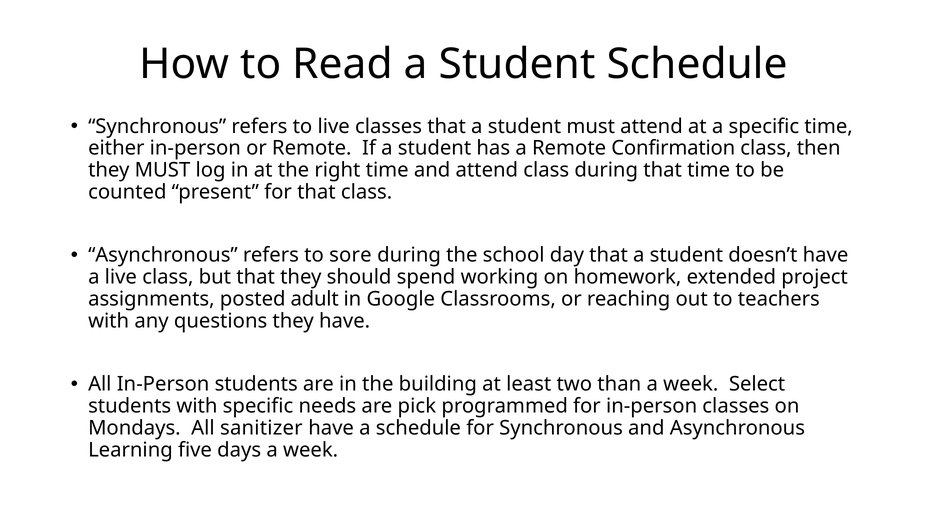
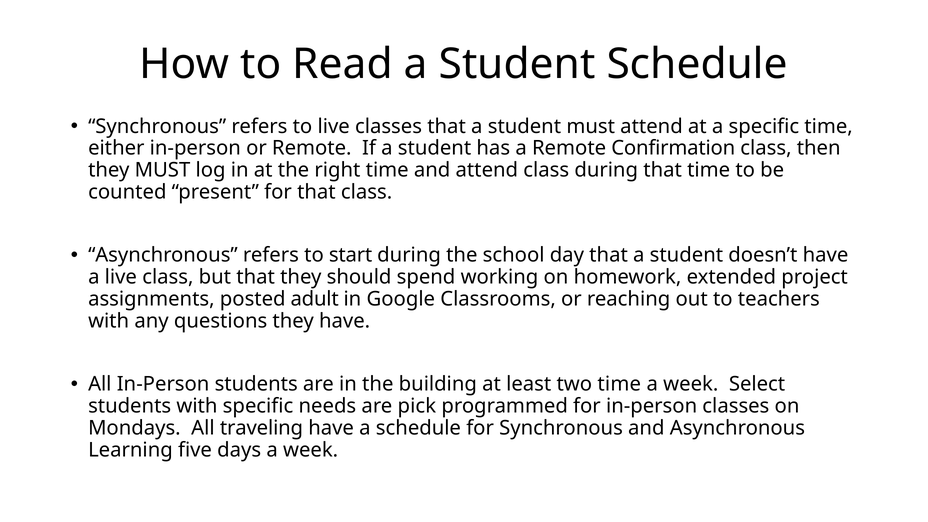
sore: sore -> start
two than: than -> time
sanitizer: sanitizer -> traveling
